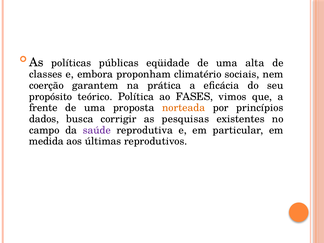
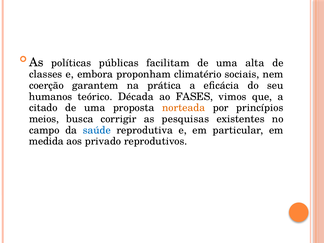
eqüidade: eqüidade -> facilitam
propósito: propósito -> humanos
Política: Política -> Década
frente: frente -> citado
dados: dados -> meios
saúde colour: purple -> blue
últimas: últimas -> privado
